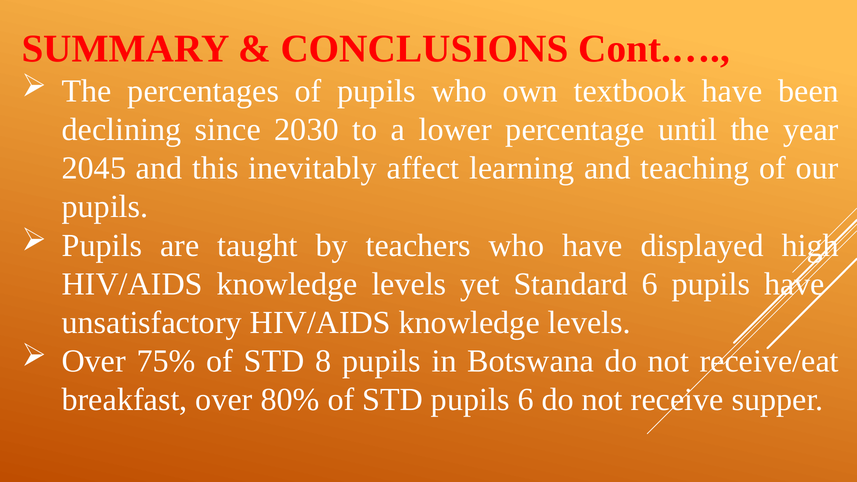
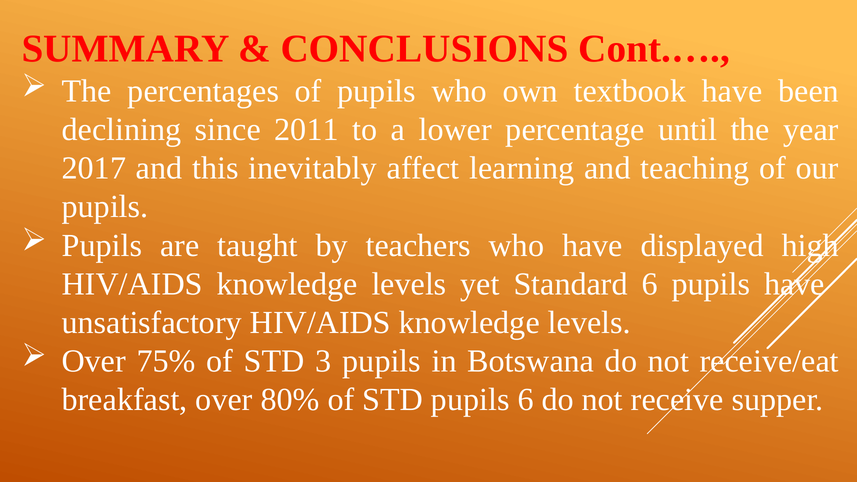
2030: 2030 -> 2011
2045: 2045 -> 2017
8: 8 -> 3
